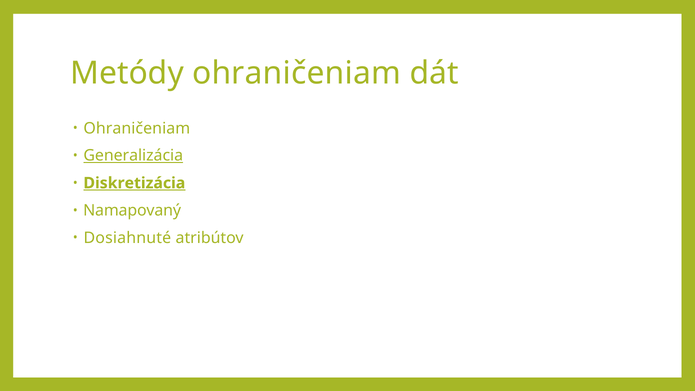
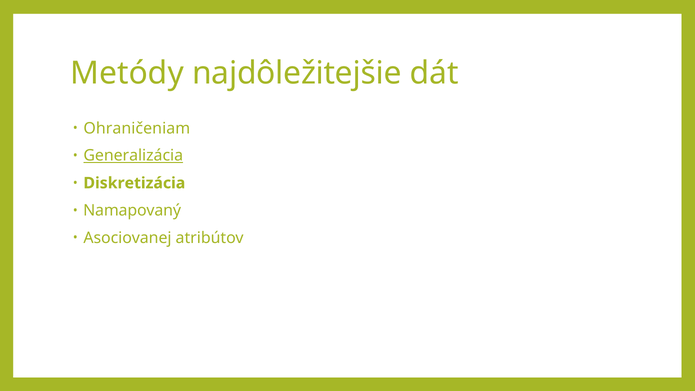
Metódy ohraničeniam: ohraničeniam -> najdôležitejšie
Diskretizácia underline: present -> none
Dosiahnuté: Dosiahnuté -> Asociovanej
